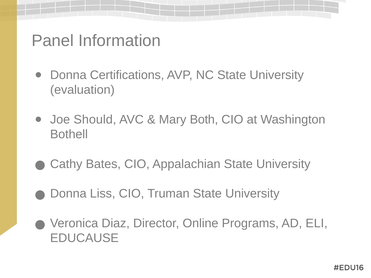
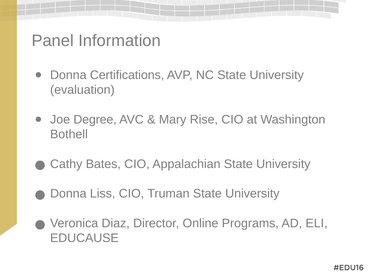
Should: Should -> Degree
Both: Both -> Rise
